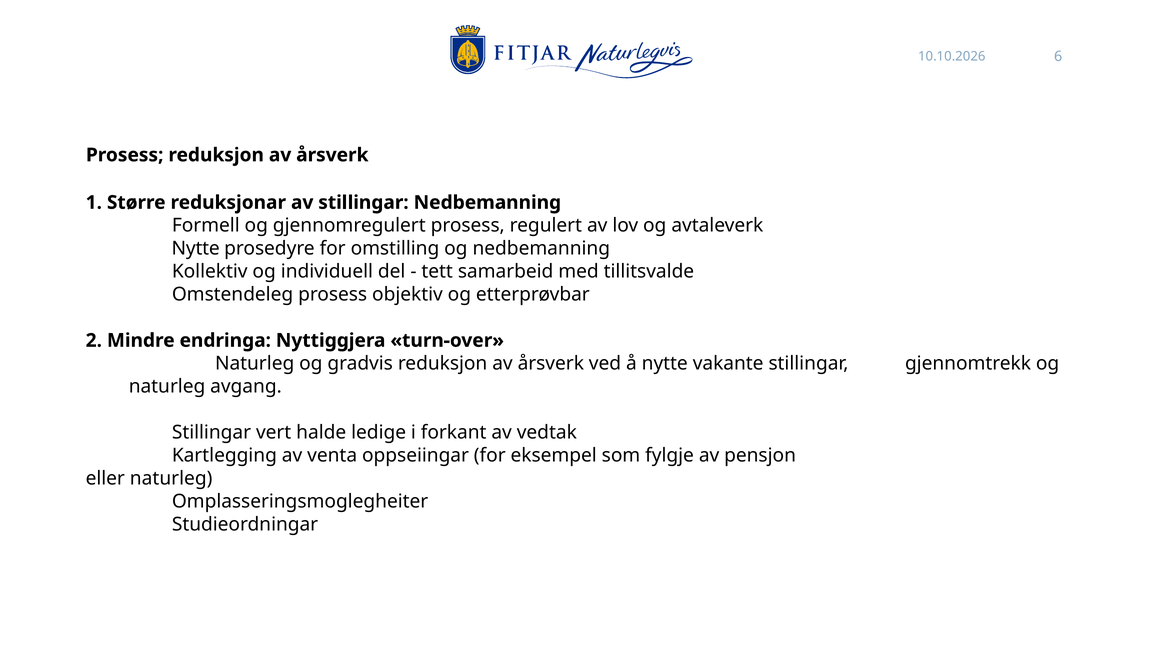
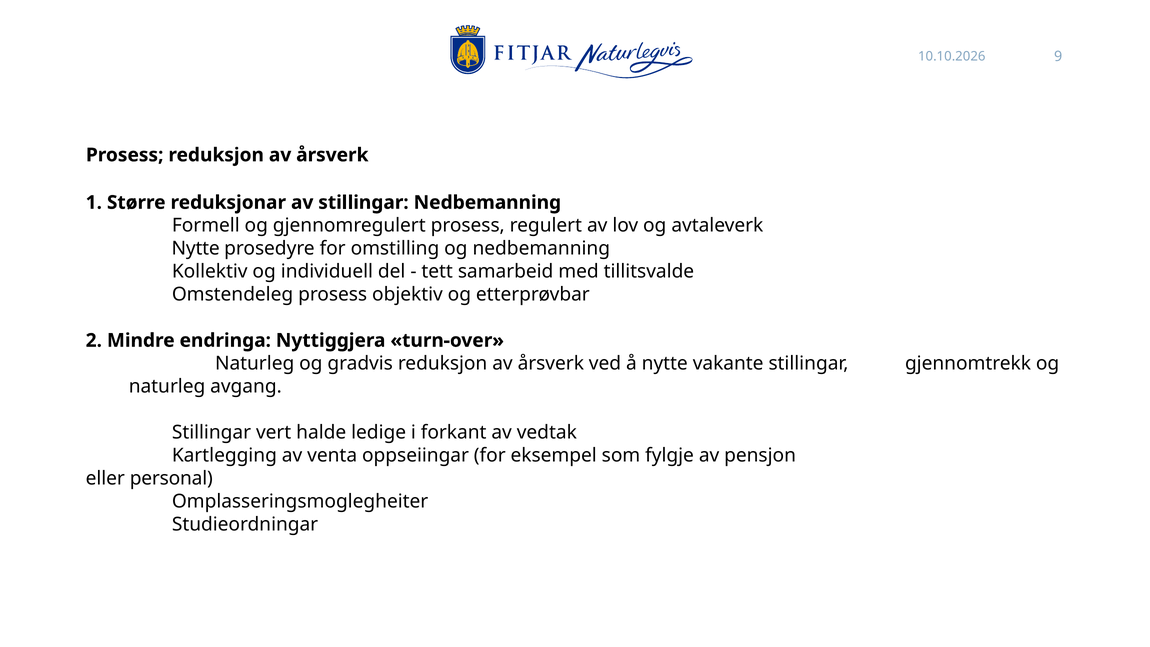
6: 6 -> 9
eller naturleg: naturleg -> personal
